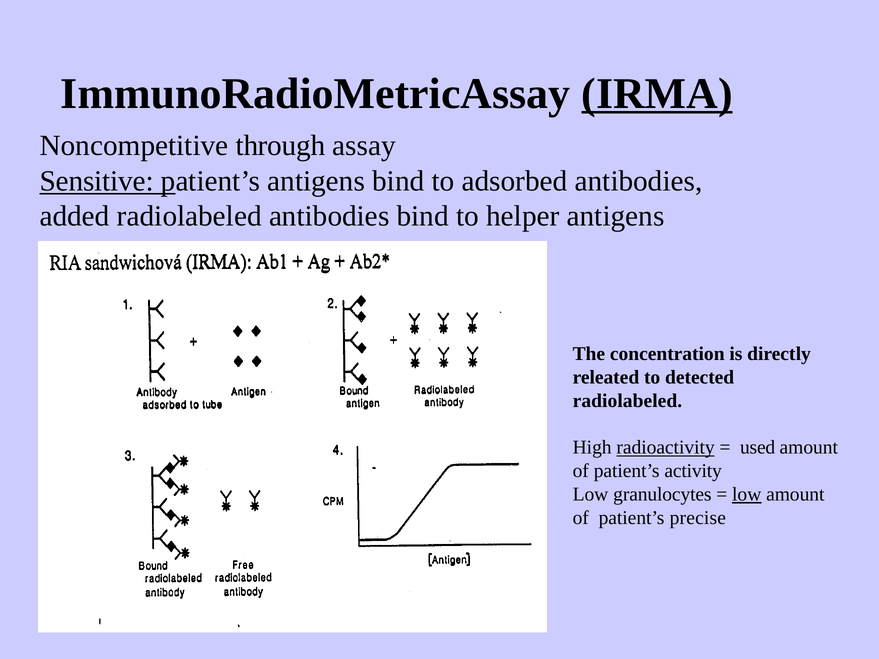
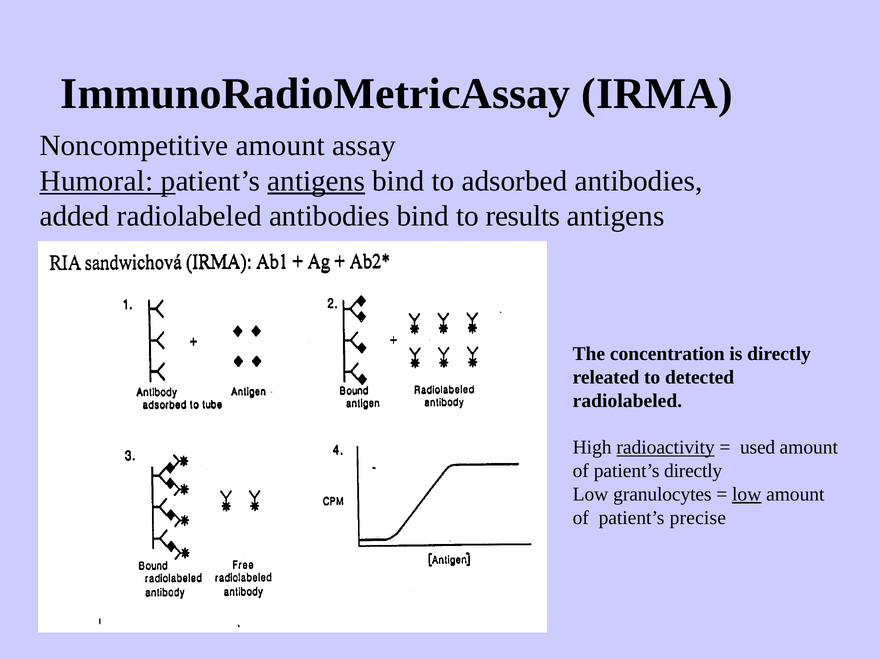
IRMA underline: present -> none
Noncompetitive through: through -> amount
Sensitive: Sensitive -> Humoral
antigens at (316, 181) underline: none -> present
helper: helper -> results
patient’s activity: activity -> directly
